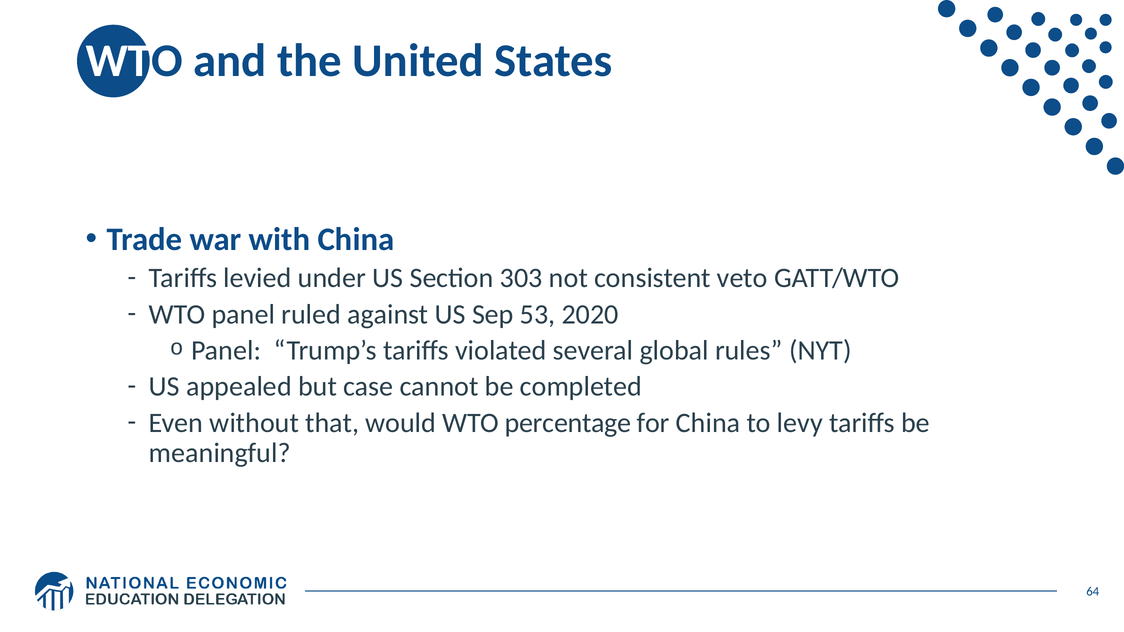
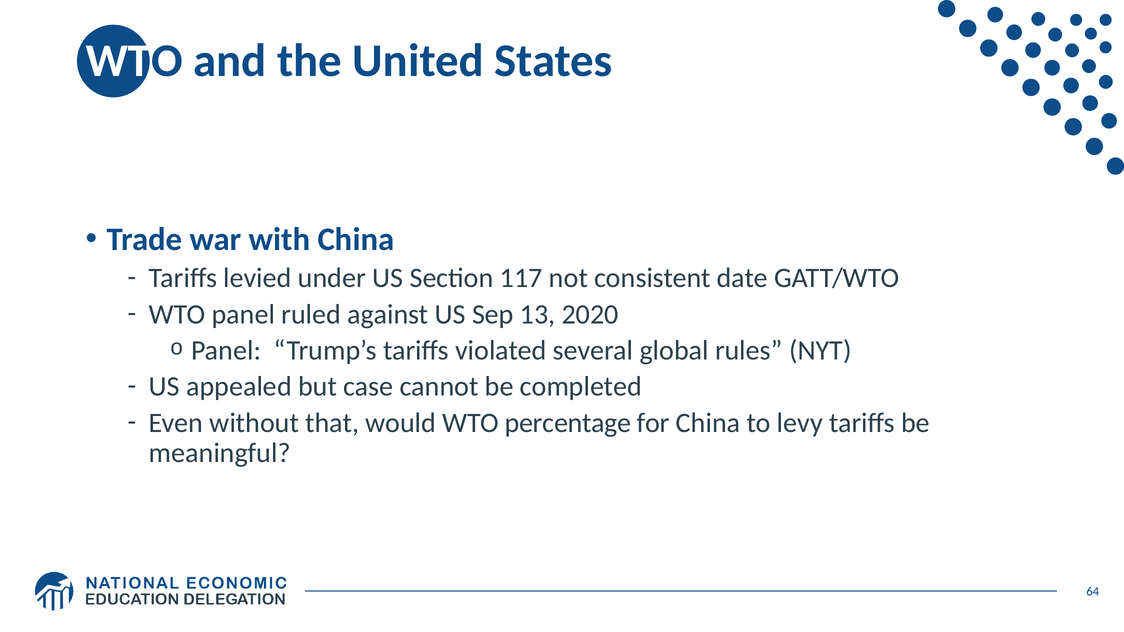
303: 303 -> 117
veto: veto -> date
53: 53 -> 13
